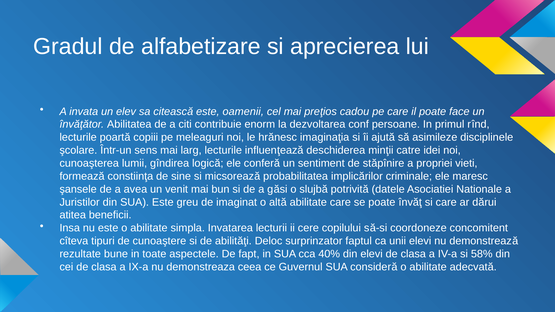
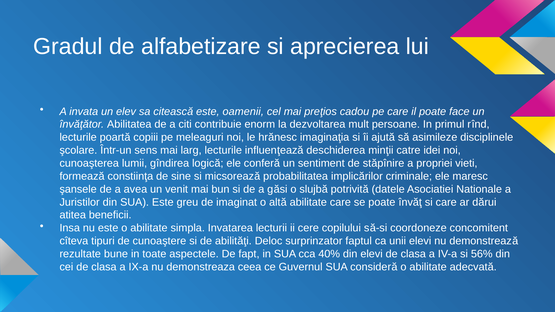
conf: conf -> mult
58%: 58% -> 56%
